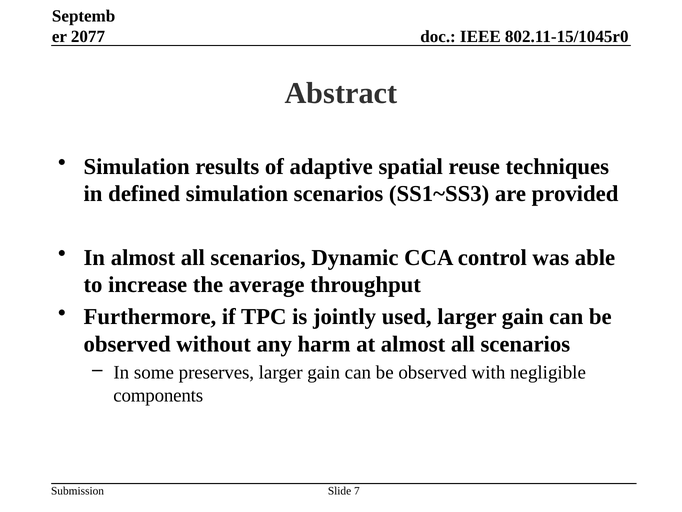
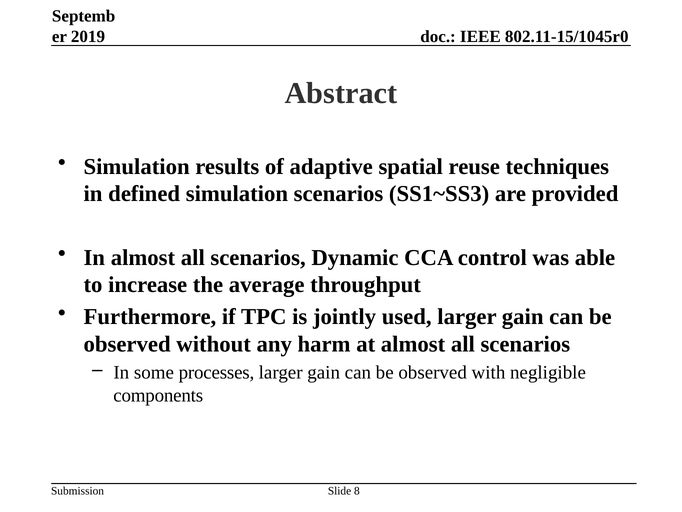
2077: 2077 -> 2019
preserves: preserves -> processes
7: 7 -> 8
